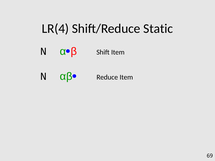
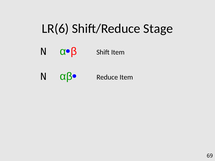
LR(4: LR(4 -> LR(6
Static: Static -> Stage
